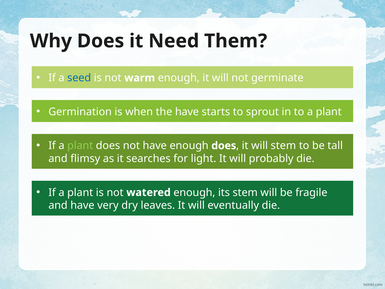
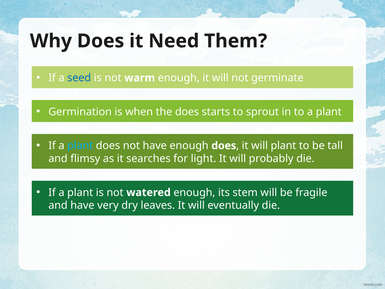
the have: have -> does
plant at (80, 146) colour: light green -> light blue
will stem: stem -> plant
